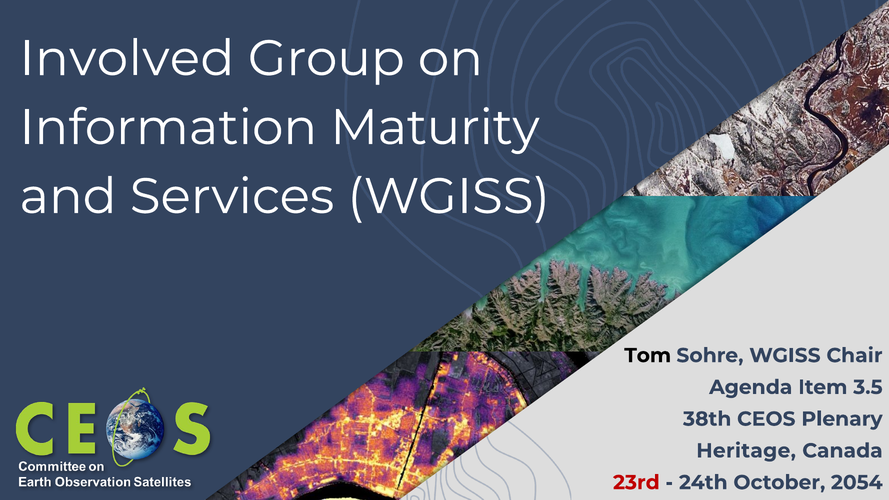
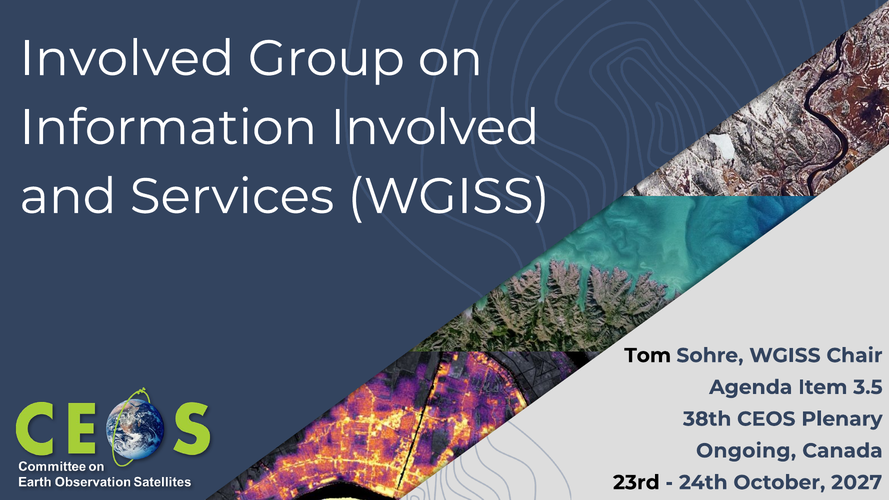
Information Maturity: Maturity -> Involved
Heritage: Heritage -> Ongoing
23rd colour: red -> black
2054: 2054 -> 2027
